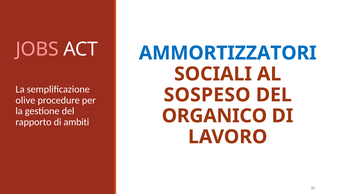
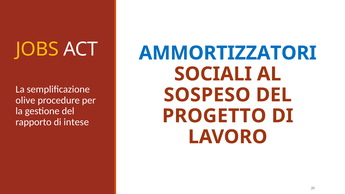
JOBS colour: pink -> yellow
ORGANICO: ORGANICO -> PROGETTO
ambiti: ambiti -> intese
